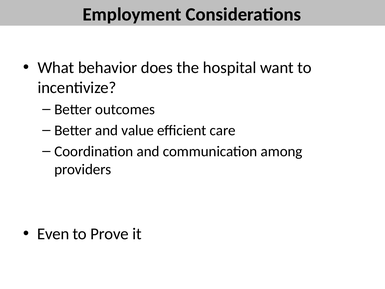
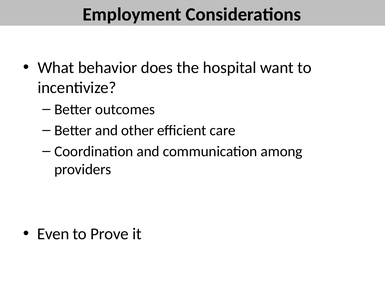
value: value -> other
